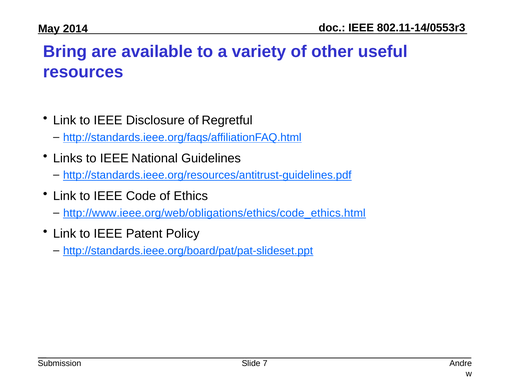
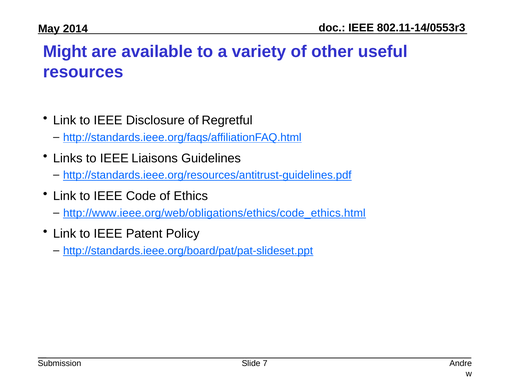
Bring: Bring -> Might
National: National -> Liaisons
